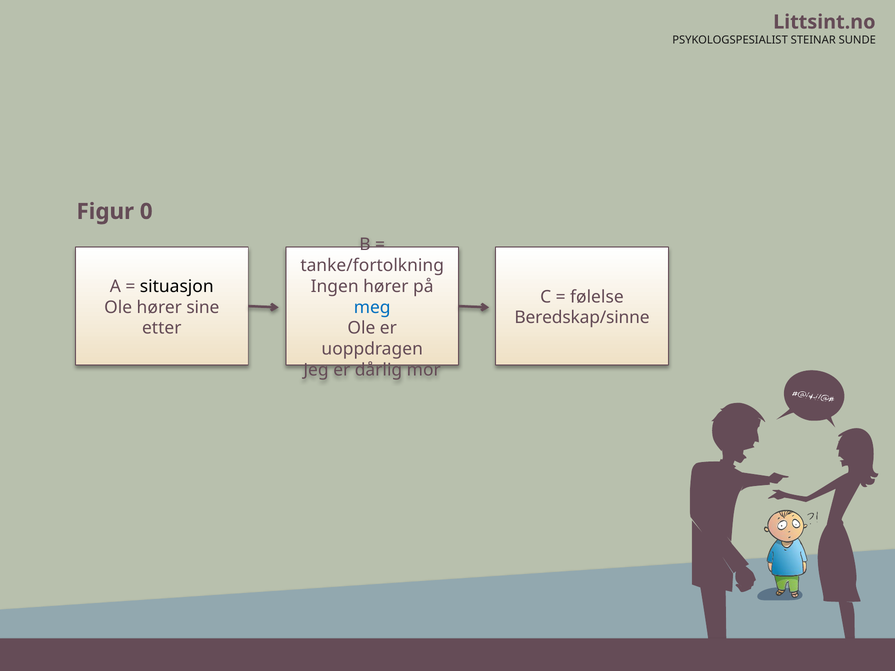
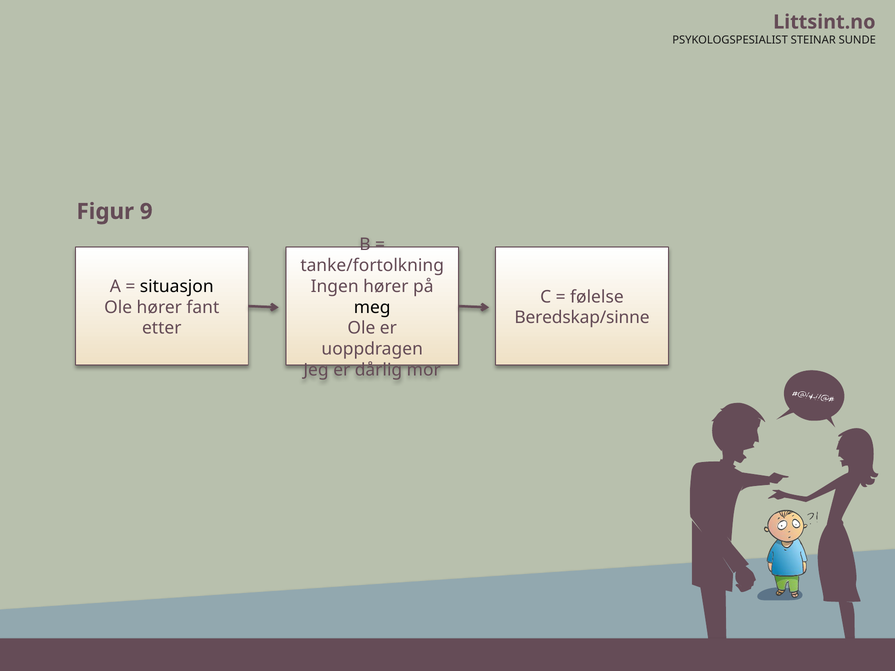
0: 0 -> 9
sine: sine -> fant
meg colour: blue -> black
